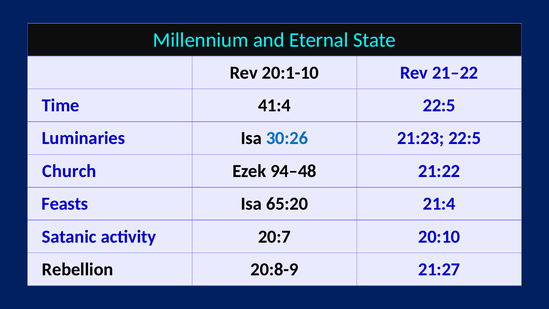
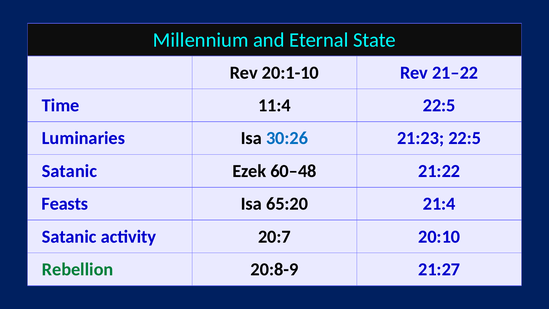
41:4: 41:4 -> 11:4
Church at (69, 171): Church -> Satanic
94–48: 94–48 -> 60–48
Rebellion colour: black -> green
